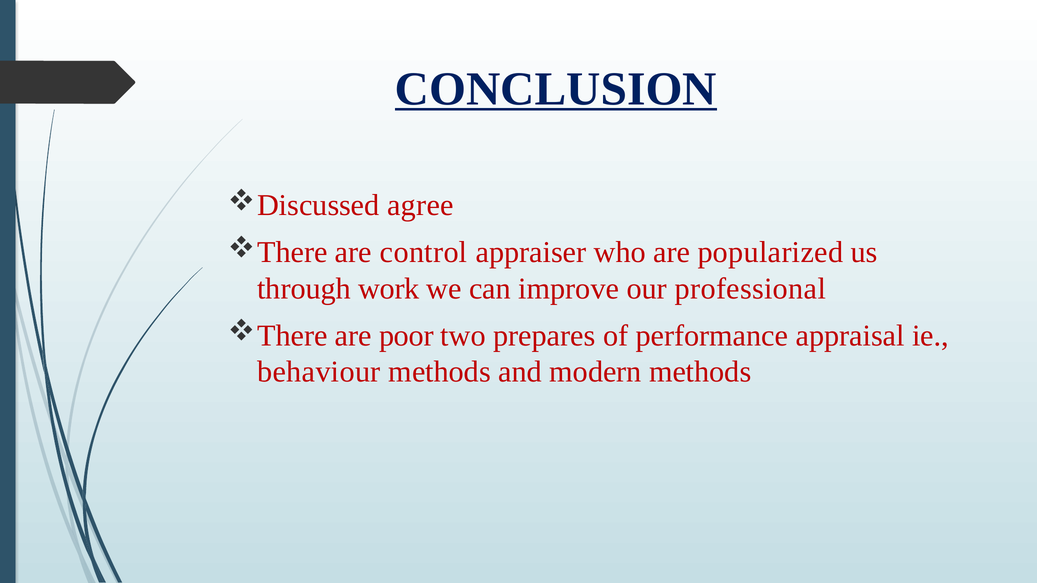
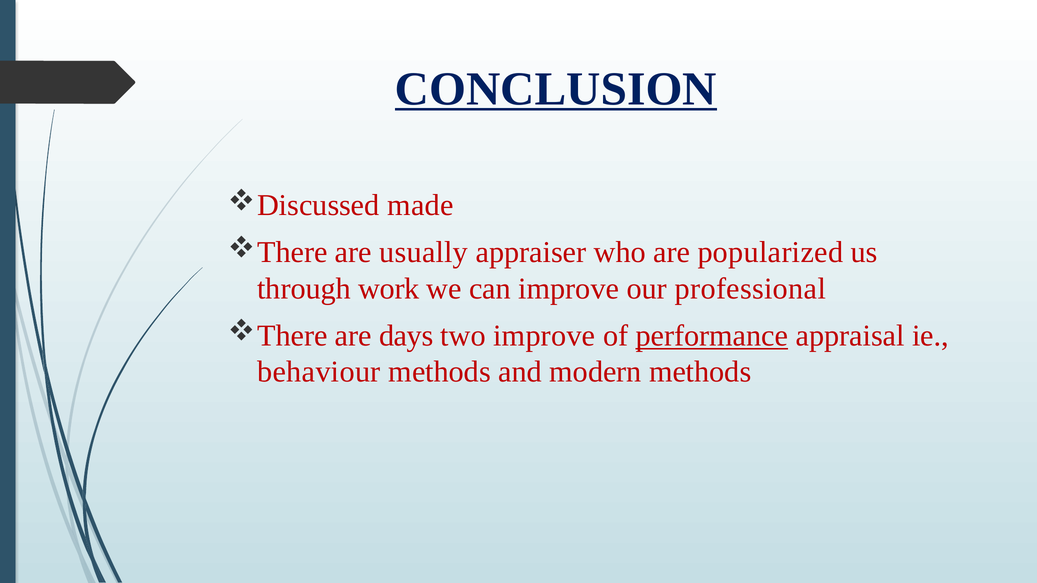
agree: agree -> made
control: control -> usually
poor: poor -> days
two prepares: prepares -> improve
performance underline: none -> present
